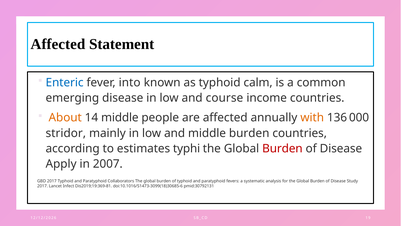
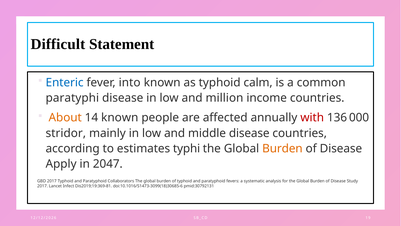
Affected at (58, 44): Affected -> Difficult
emerging: emerging -> paratyphi
course: course -> million
14 middle: middle -> known
with colour: orange -> red
middle burden: burden -> disease
Burden at (282, 148) colour: red -> orange
2007: 2007 -> 2047
